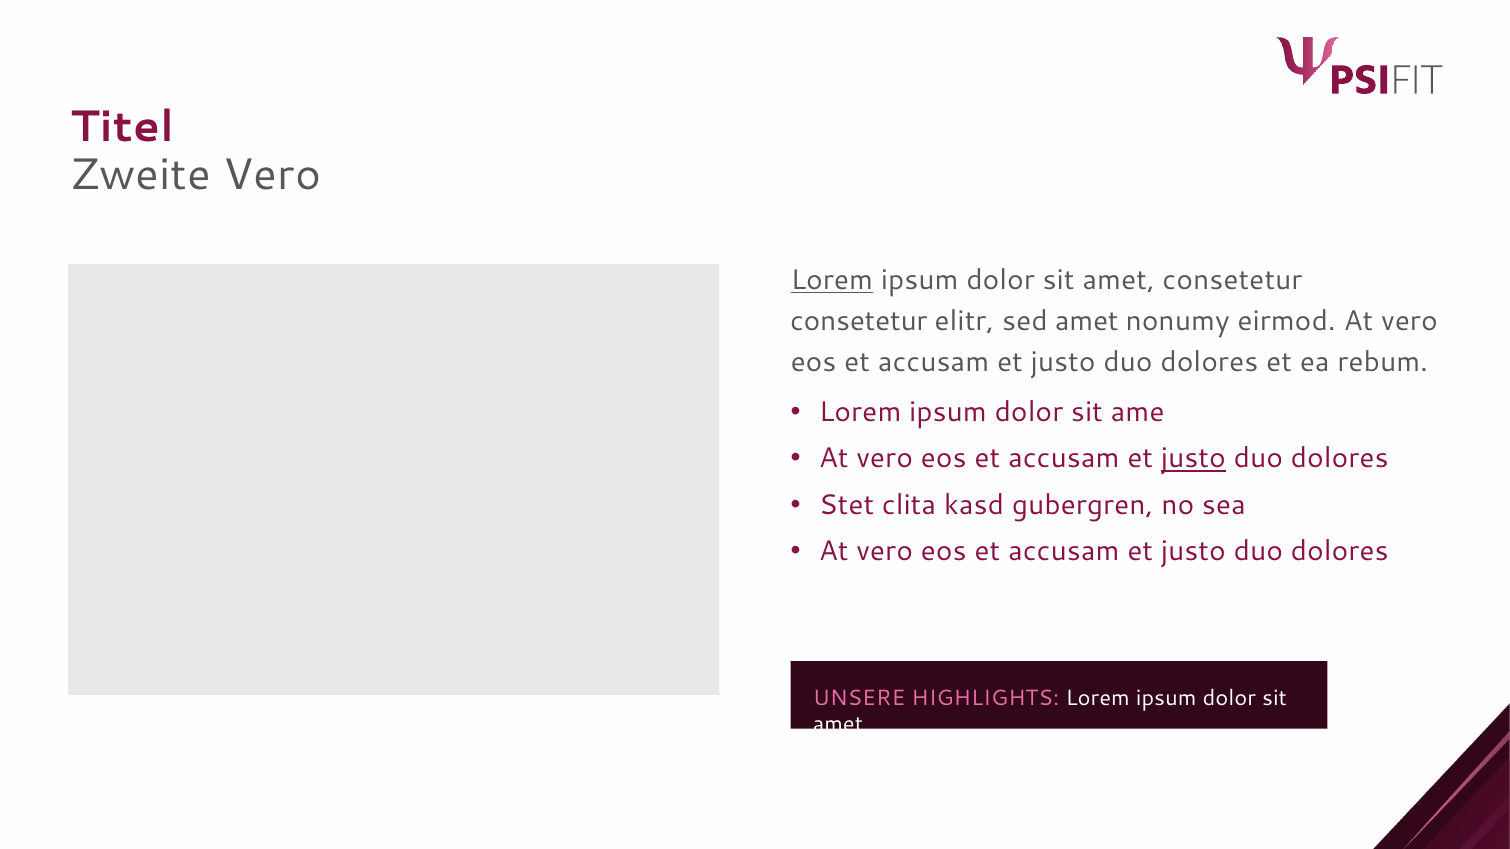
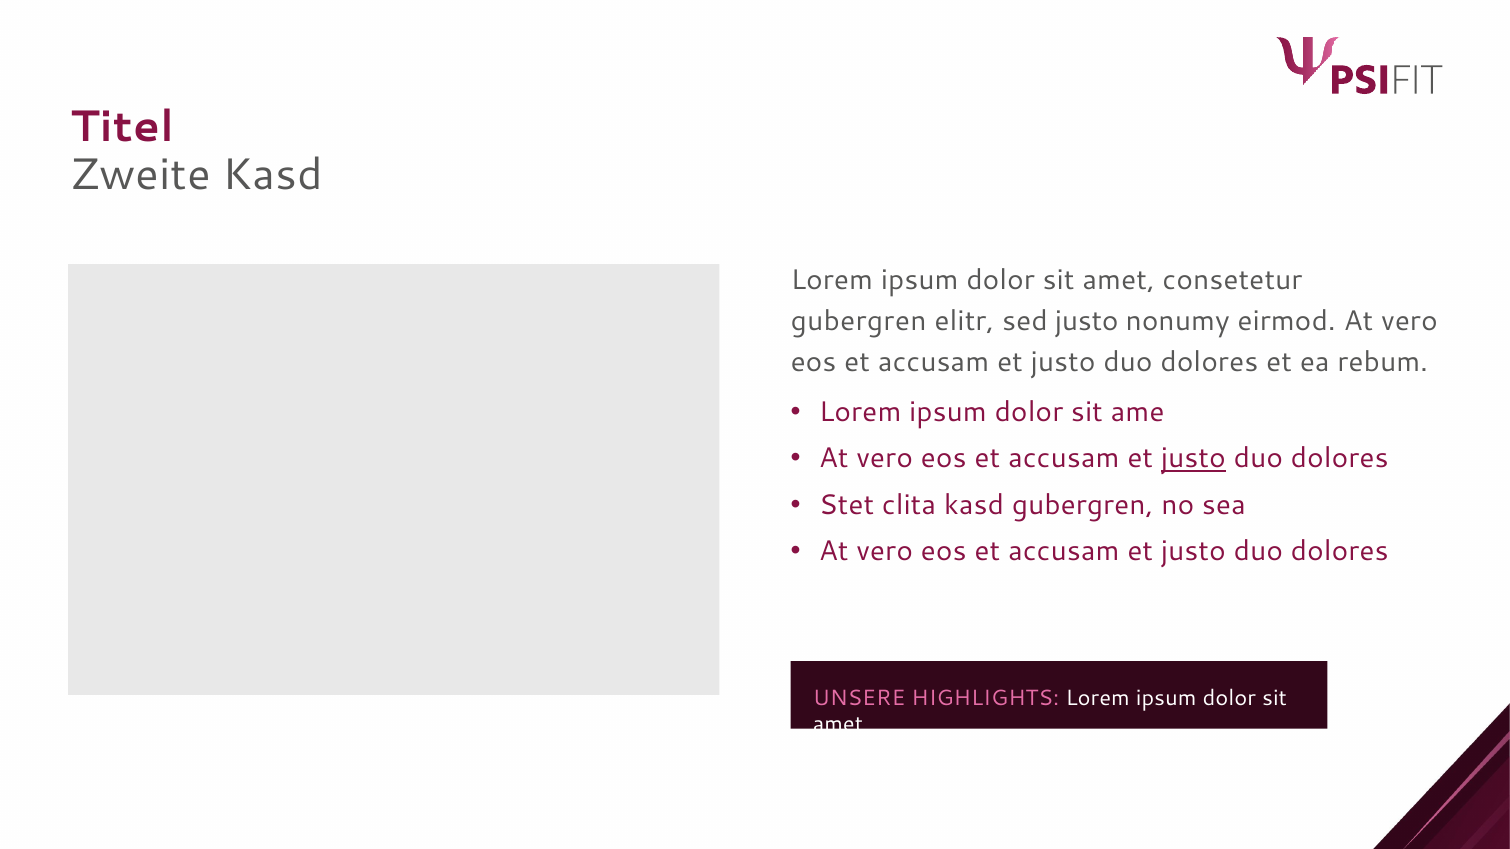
Zweite Vero: Vero -> Kasd
Lorem at (832, 280) underline: present -> none
consetetur at (859, 321): consetetur -> gubergren
sed amet: amet -> justo
